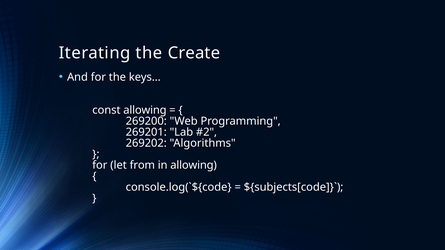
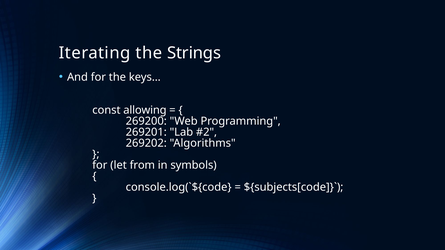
Create: Create -> Strings
in allowing: allowing -> symbols
